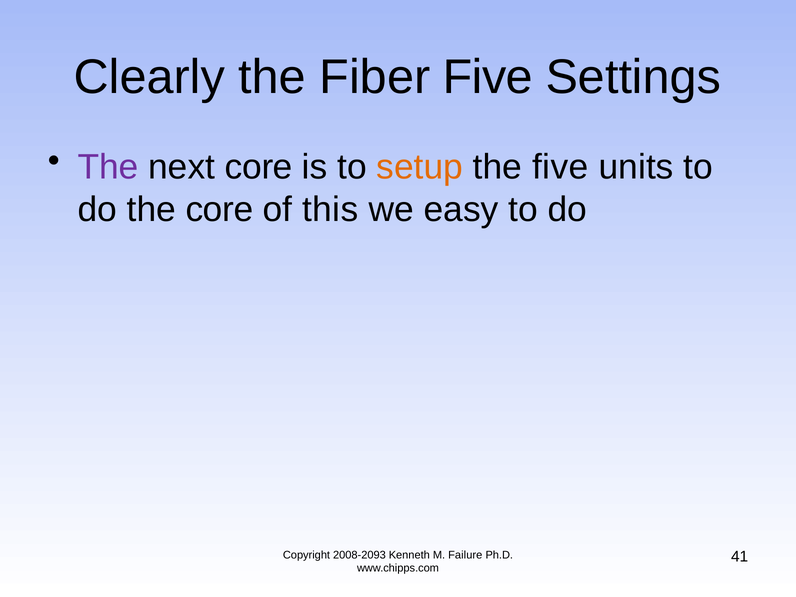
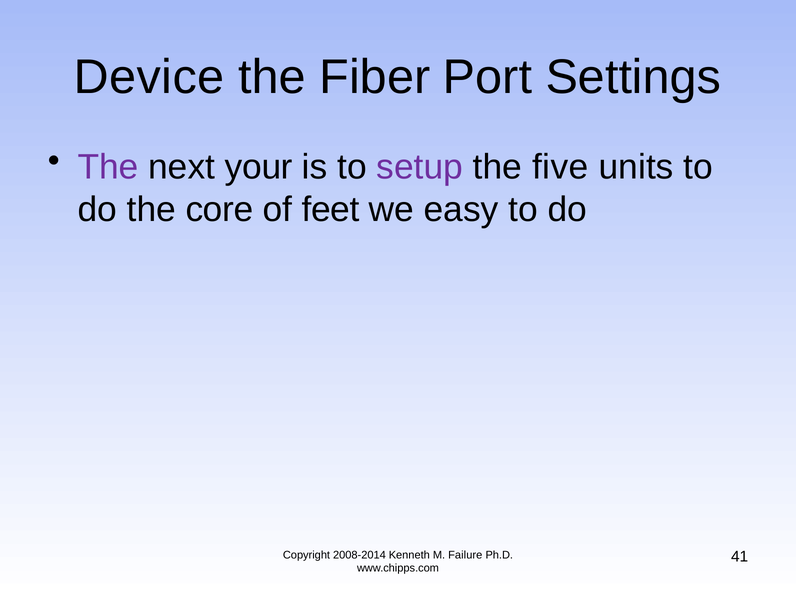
Clearly: Clearly -> Device
Fiber Five: Five -> Port
next core: core -> your
setup colour: orange -> purple
this: this -> feet
2008-2093: 2008-2093 -> 2008-2014
